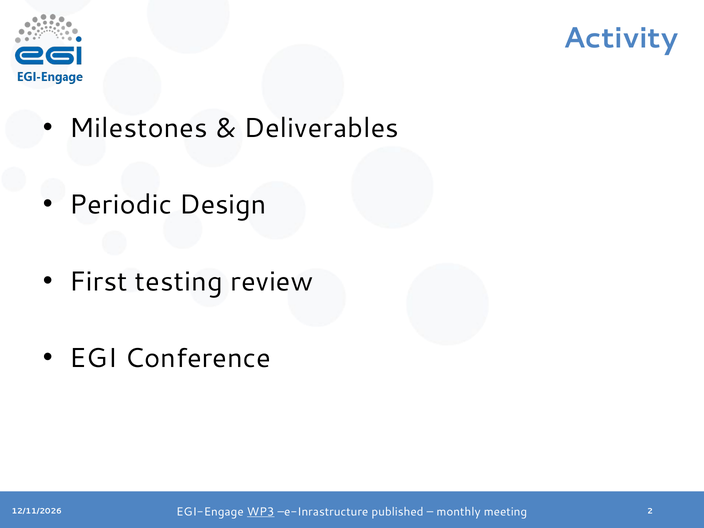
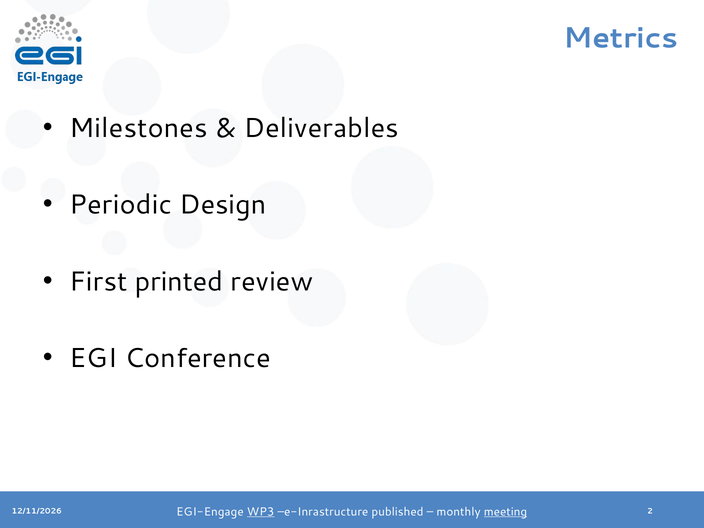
Activity: Activity -> Metrics
testing: testing -> printed
meeting underline: none -> present
